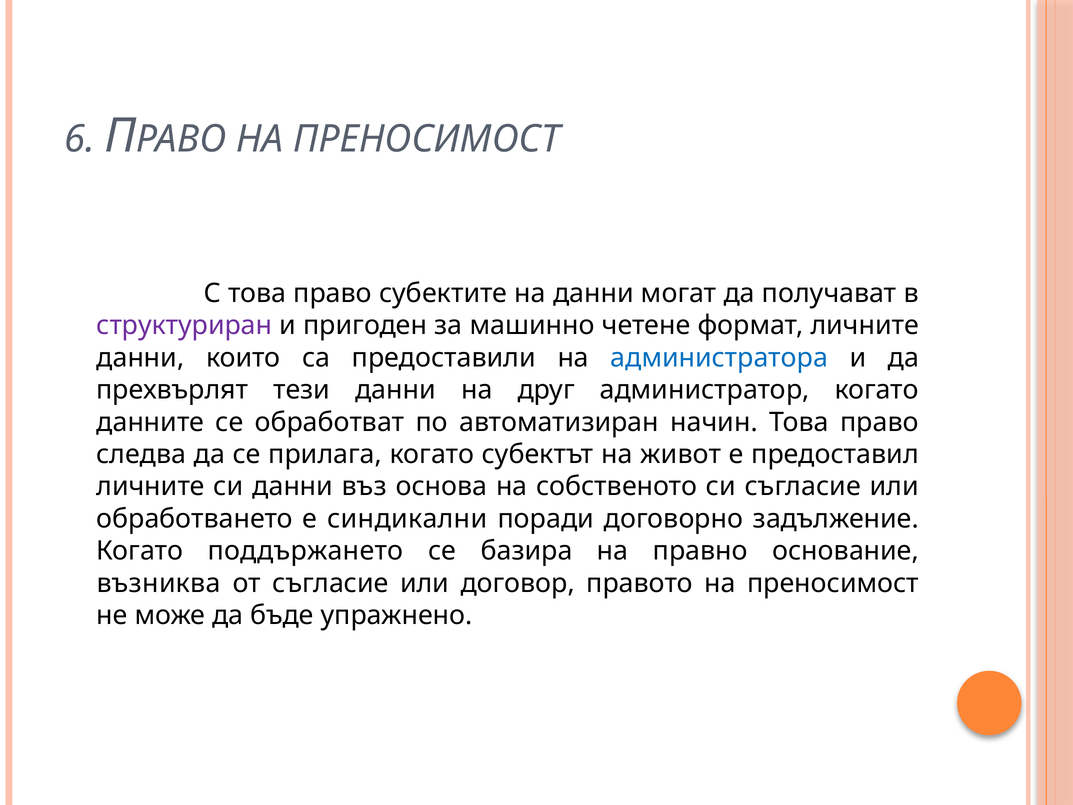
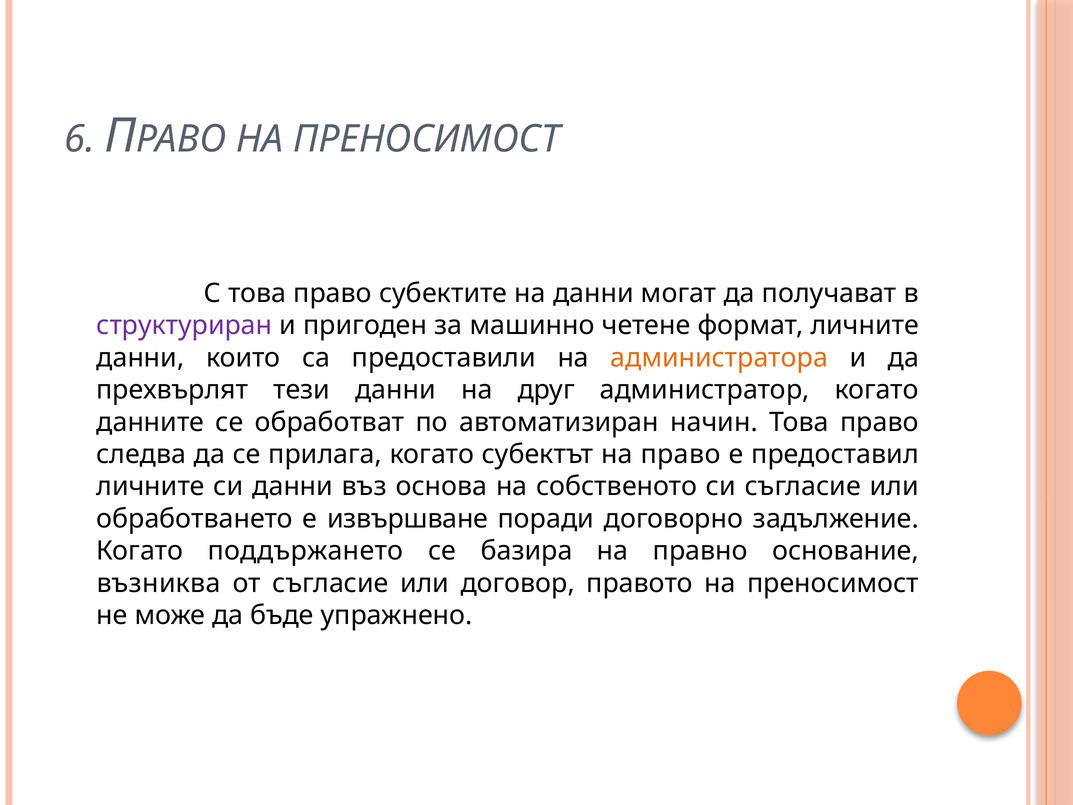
администратора colour: blue -> orange
на живот: живот -> право
синдикални: синдикални -> извършване
